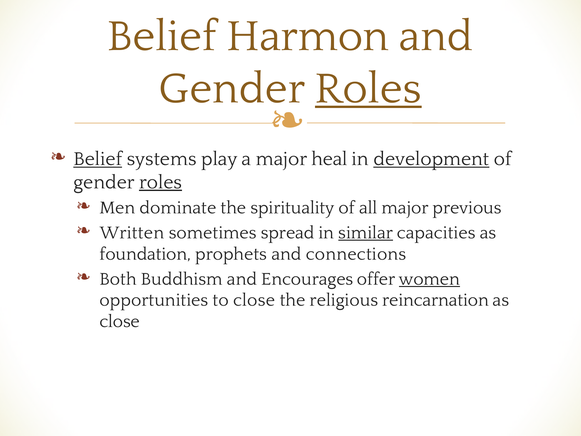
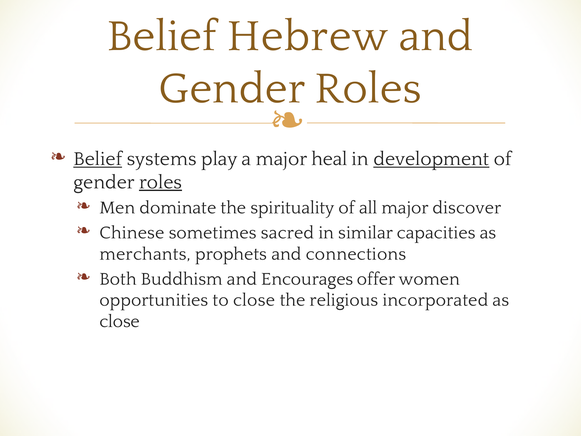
Harmon: Harmon -> Hebrew
Roles at (368, 88) underline: present -> none
previous: previous -> discover
Written: Written -> Chinese
spread: spread -> sacred
similar underline: present -> none
foundation: foundation -> merchants
women underline: present -> none
reincarnation: reincarnation -> incorporated
